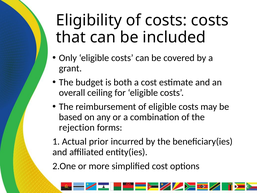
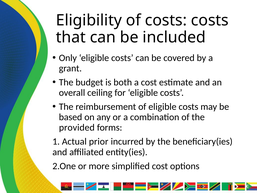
rejection: rejection -> provided
